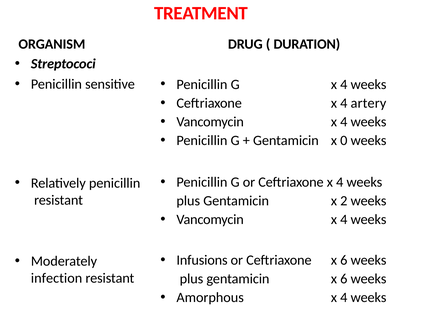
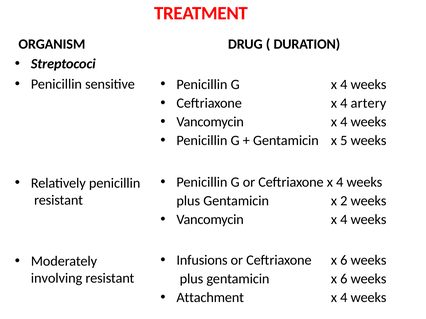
0: 0 -> 5
infection: infection -> involving
Amorphous: Amorphous -> Attachment
